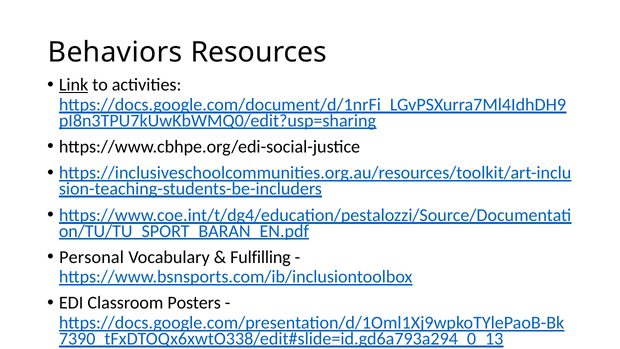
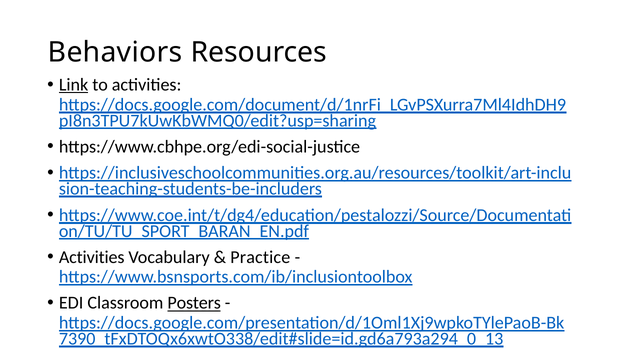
Personal at (92, 257): Personal -> Activities
Fulfilling: Fulfilling -> Practice
Posters underline: none -> present
